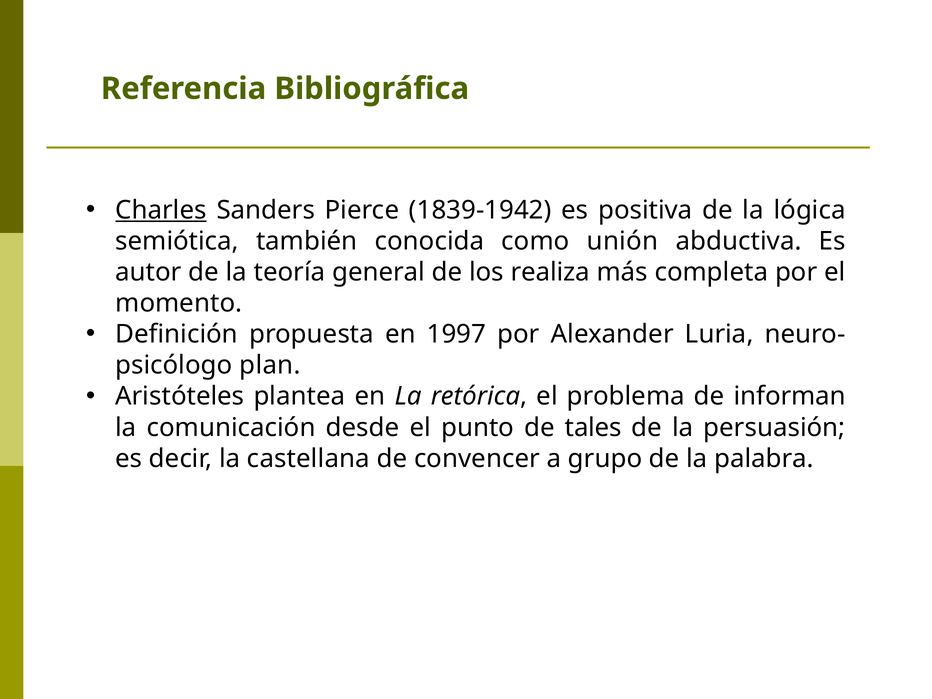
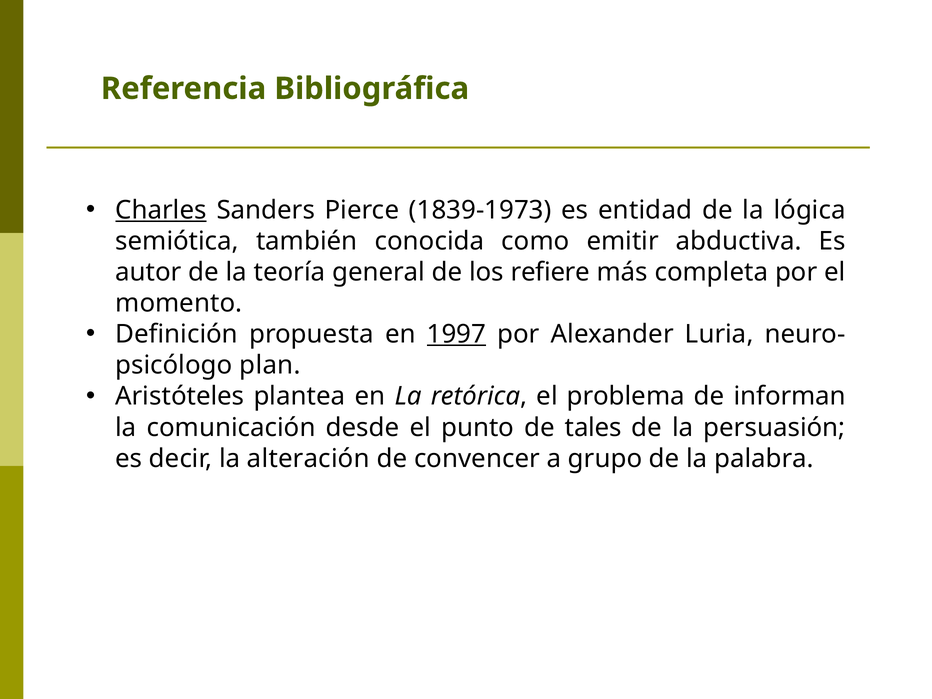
1839-1942: 1839-1942 -> 1839-1973
positiva: positiva -> entidad
unión: unión -> emitir
realiza: realiza -> refiere
1997 underline: none -> present
castellana: castellana -> alteración
